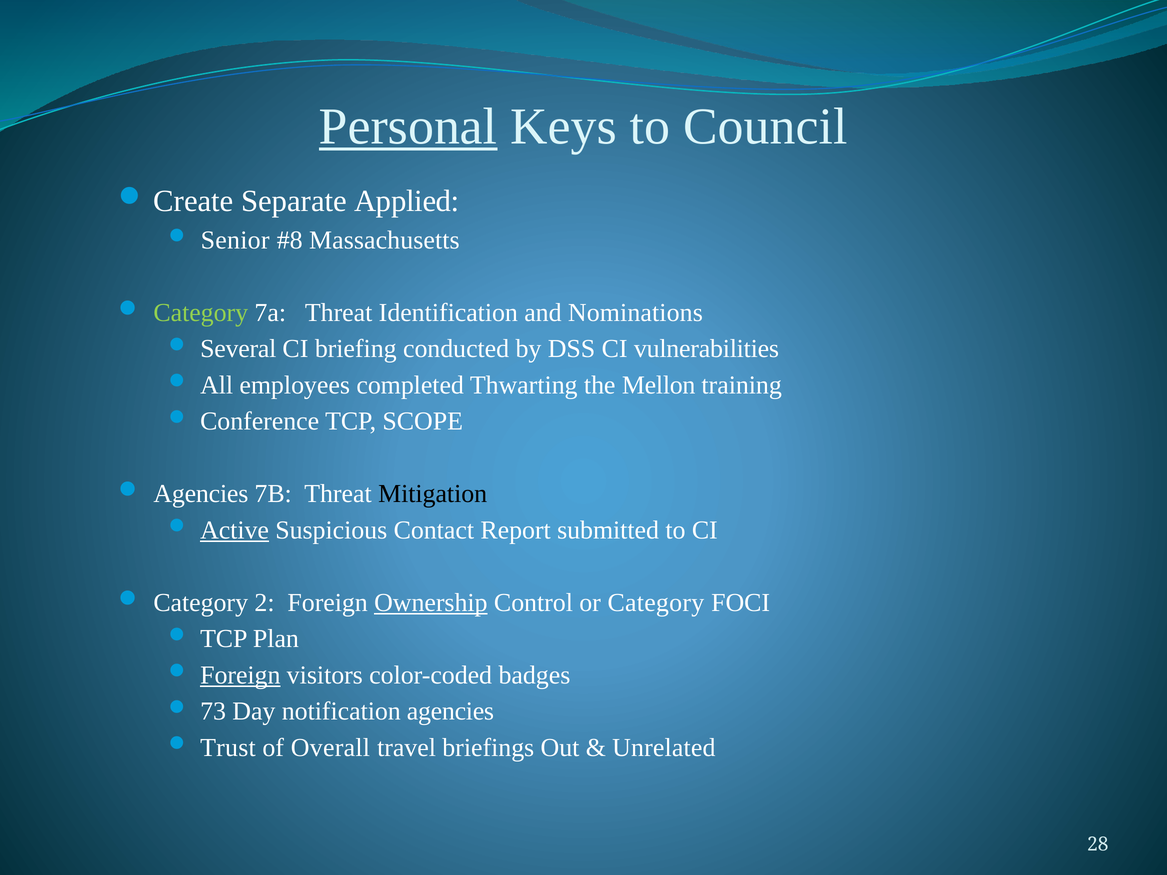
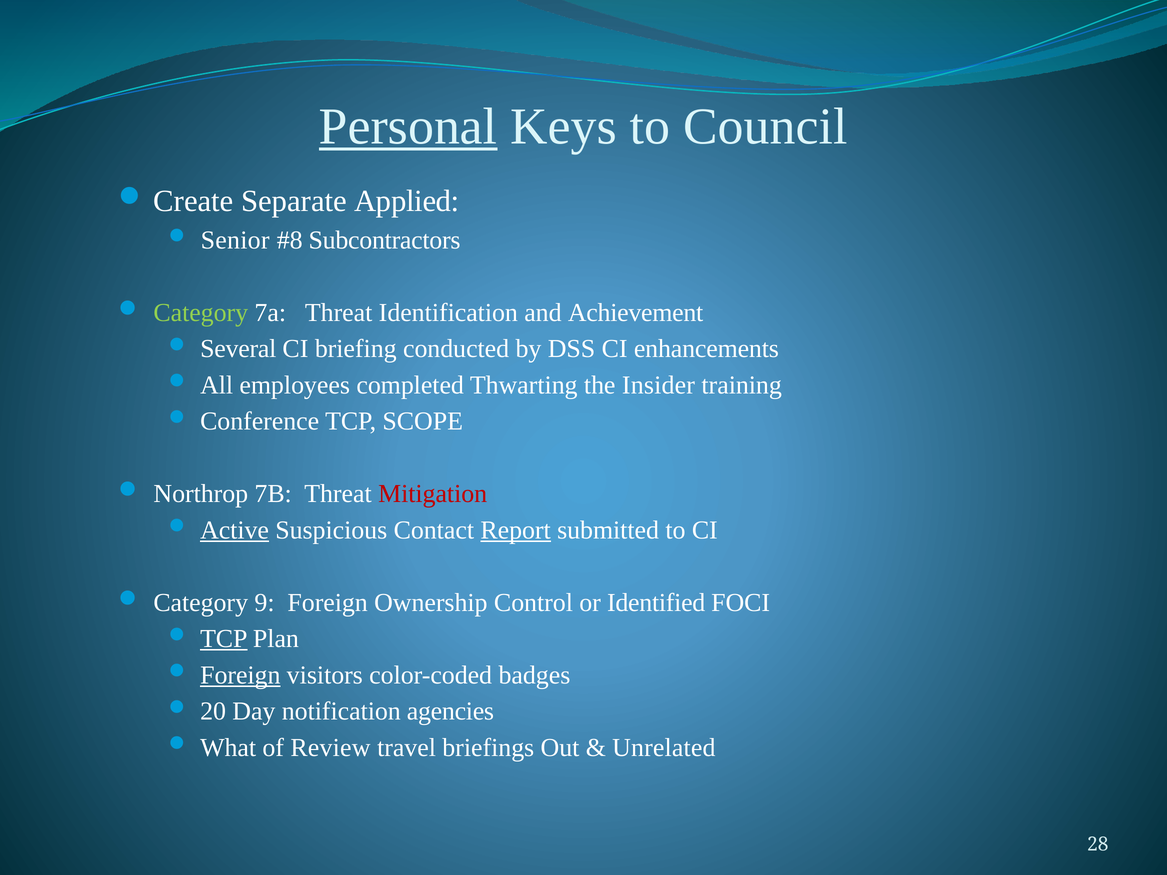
Massachusetts: Massachusetts -> Subcontractors
Nominations: Nominations -> Achievement
vulnerabilities: vulnerabilities -> enhancements
Mellon: Mellon -> Insider
Agencies at (201, 494): Agencies -> Northrop
Mitigation colour: black -> red
Report underline: none -> present
2: 2 -> 9
Ownership underline: present -> none
or Category: Category -> Identified
TCP at (224, 639) underline: none -> present
73: 73 -> 20
Trust: Trust -> What
Overall: Overall -> Review
